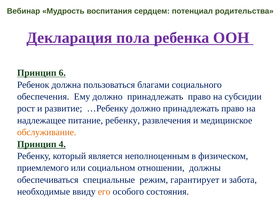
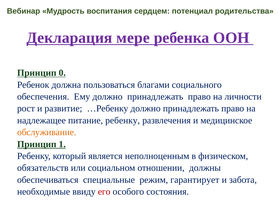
пола: пола -> мере
6: 6 -> 0
субсидии: субсидии -> личности
4: 4 -> 1
приемлемого: приемлемого -> обязательств
его colour: orange -> red
